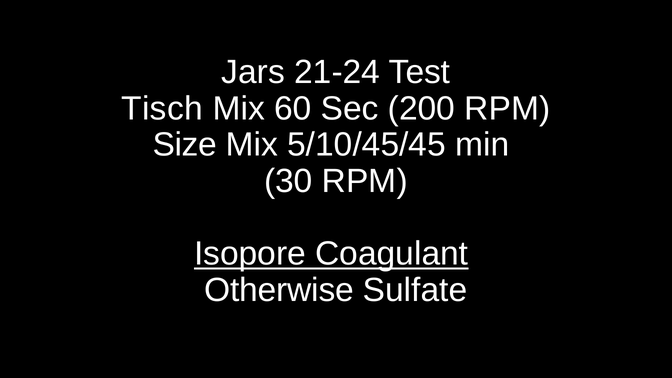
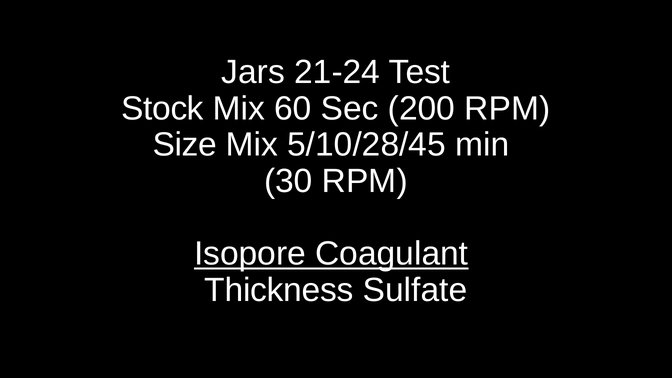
Tisch: Tisch -> Stock
5/10/45/45: 5/10/45/45 -> 5/10/28/45
Otherwise: Otherwise -> Thickness
